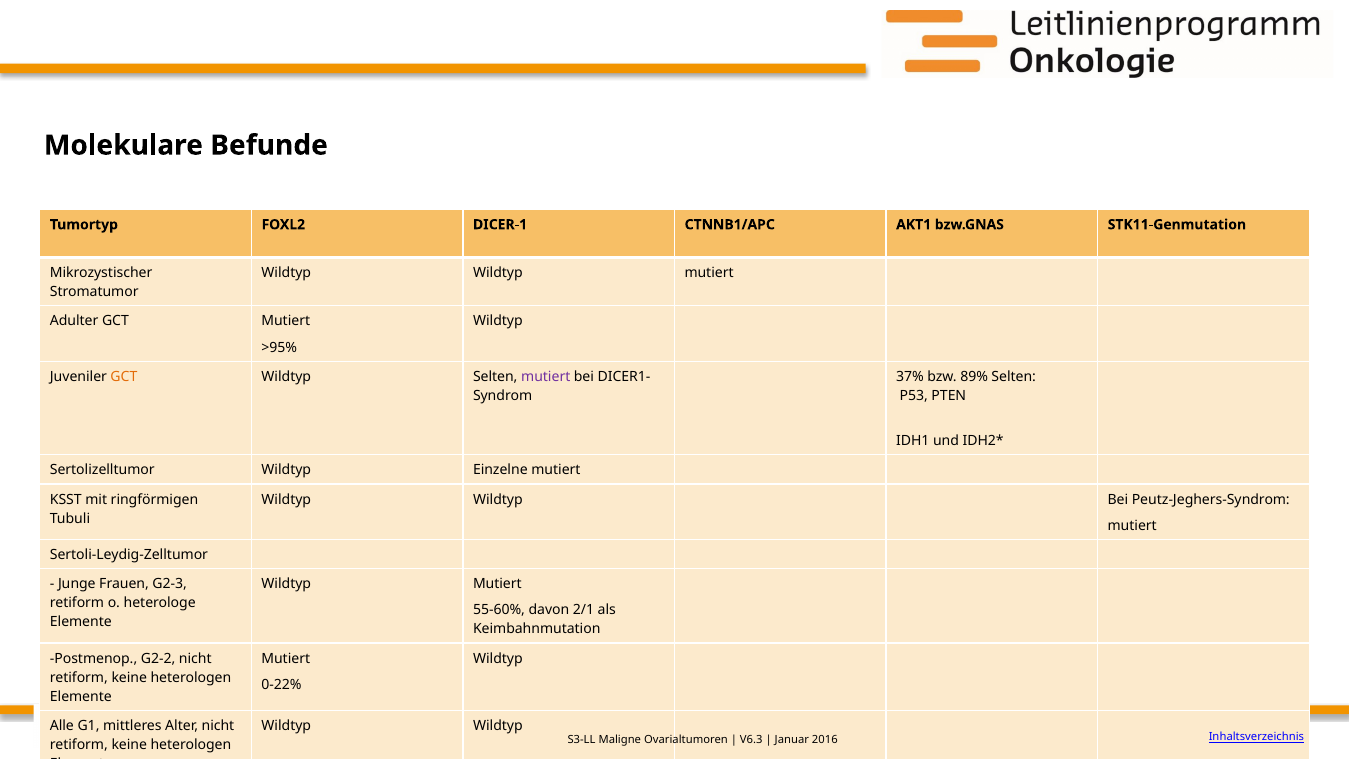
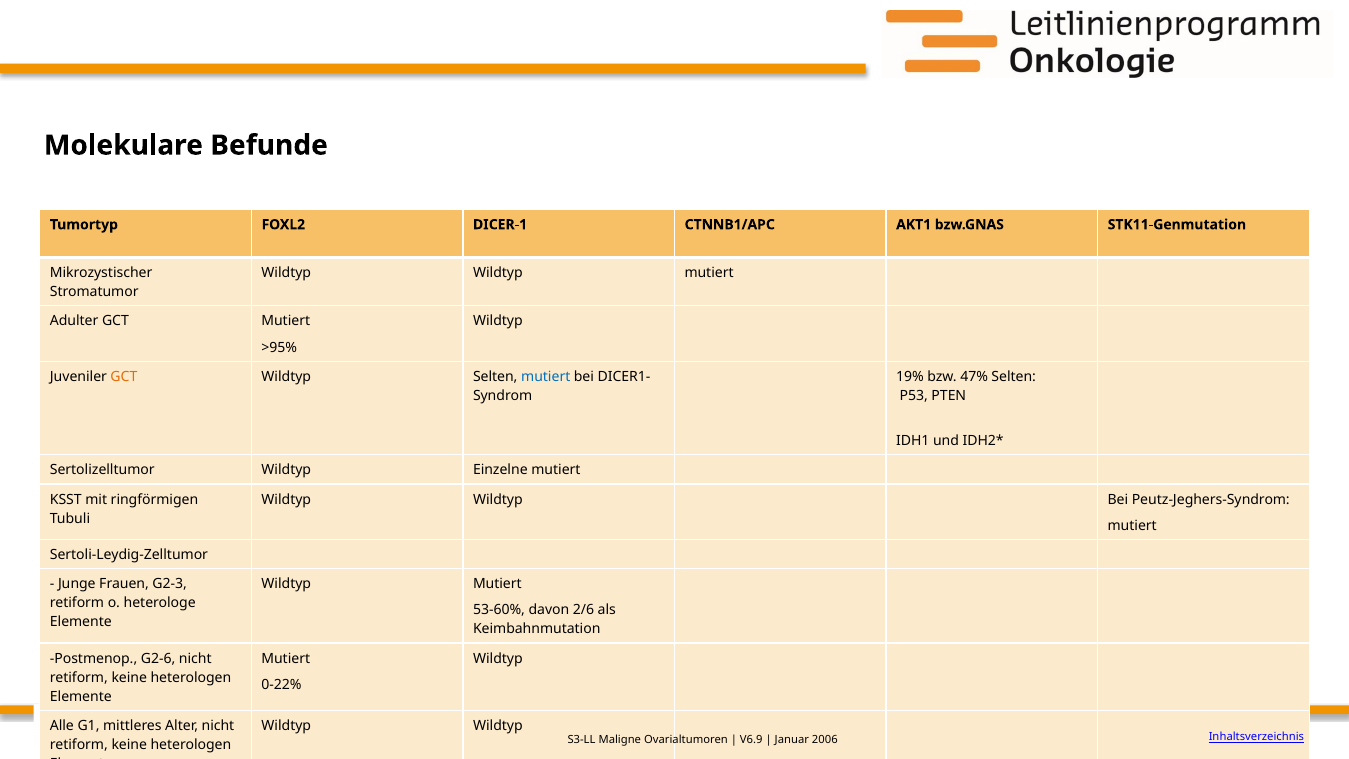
mutiert at (546, 377) colour: purple -> blue
37%: 37% -> 19%
89%: 89% -> 47%
55-60%: 55-60% -> 53-60%
2/1: 2/1 -> 2/6
G2-2: G2-2 -> G2-6
V6.3: V6.3 -> V6.9
2016: 2016 -> 2006
